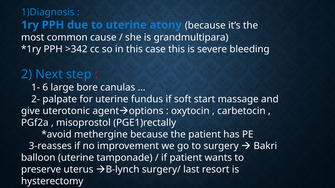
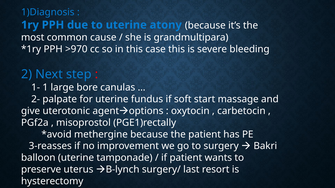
>342: >342 -> >970
6: 6 -> 1
